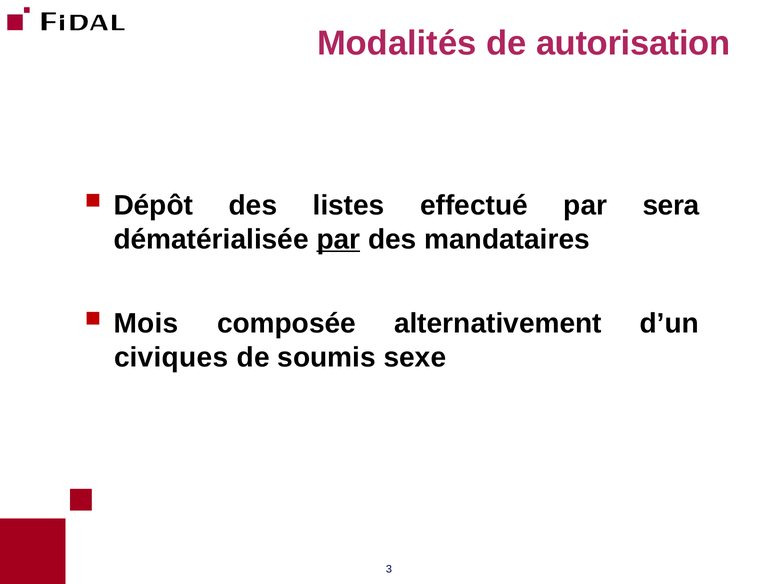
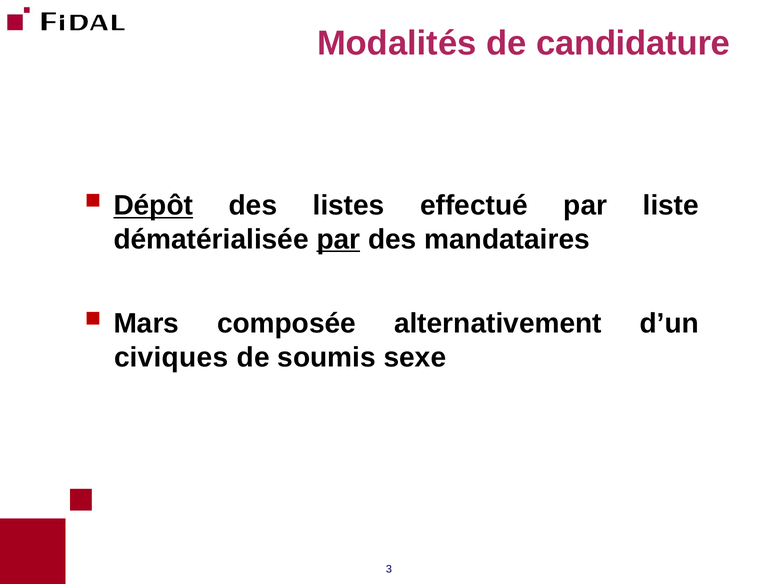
autorisation: autorisation -> candidature
Dépôt underline: none -> present
sera: sera -> liste
Mois: Mois -> Mars
